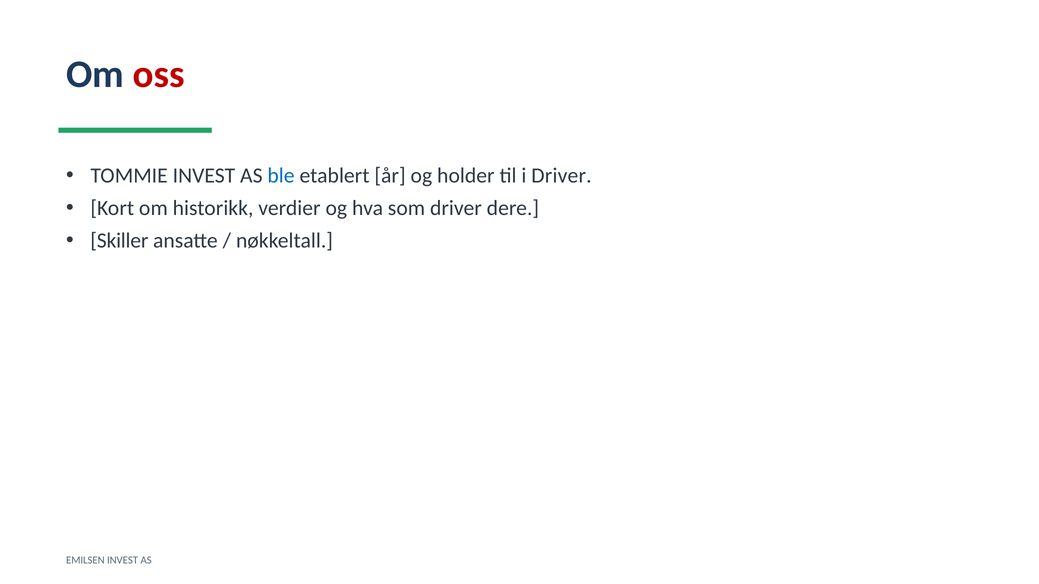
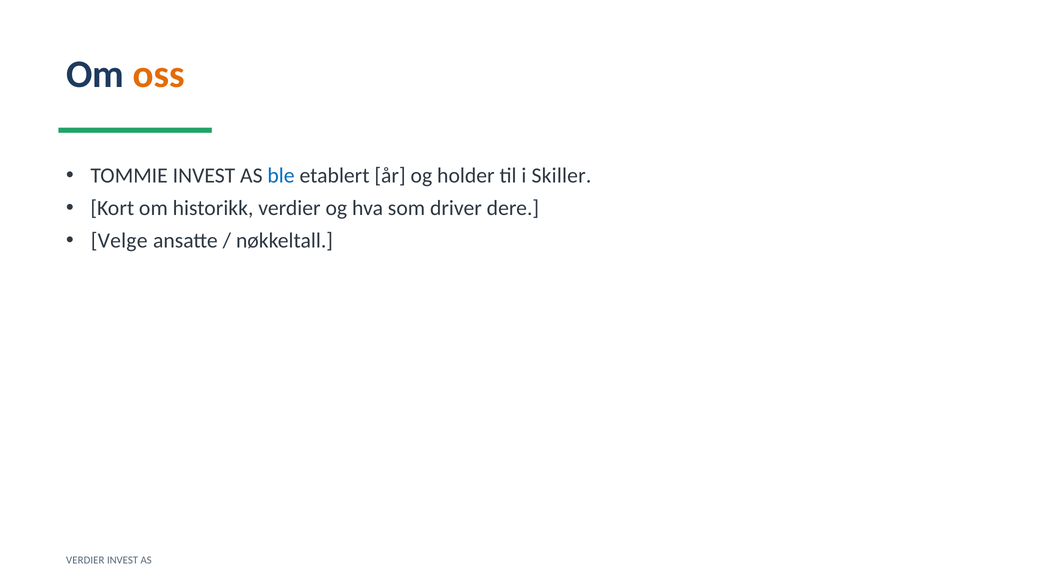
oss colour: red -> orange
i Driver: Driver -> Skiller
Skiller: Skiller -> Velge
EMILSEN at (85, 561): EMILSEN -> VERDIER
